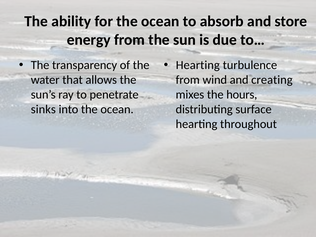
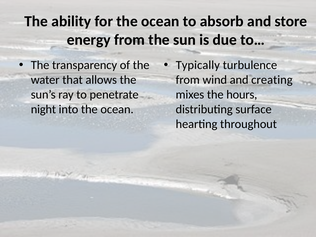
Hearting at (198, 65): Hearting -> Typically
sinks: sinks -> night
